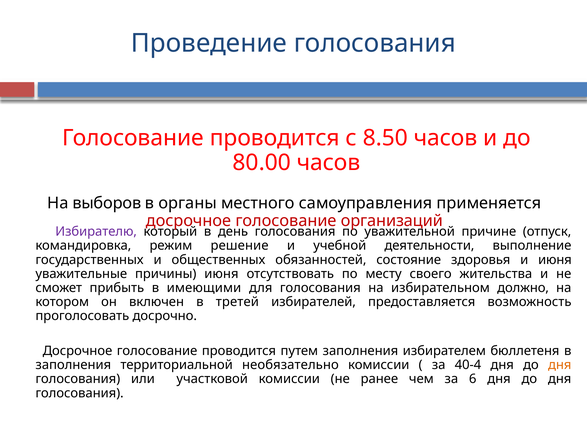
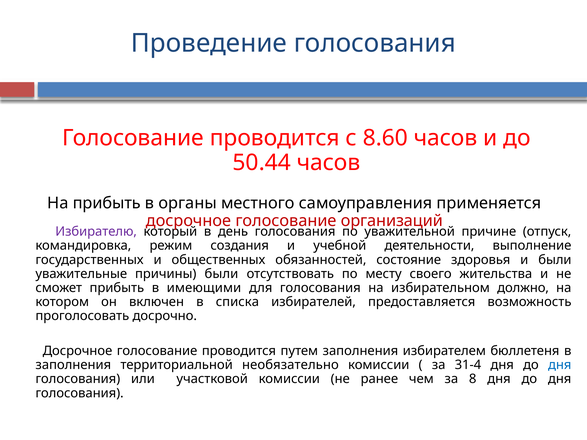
8.50: 8.50 -> 8.60
80.00: 80.00 -> 50.44
На выборов: выборов -> прибыть
решение: решение -> создания
и июня: июня -> были
причины июня: июня -> были
третей: третей -> списка
40-4: 40-4 -> 31-4
дня at (560, 365) colour: orange -> blue
6: 6 -> 8
